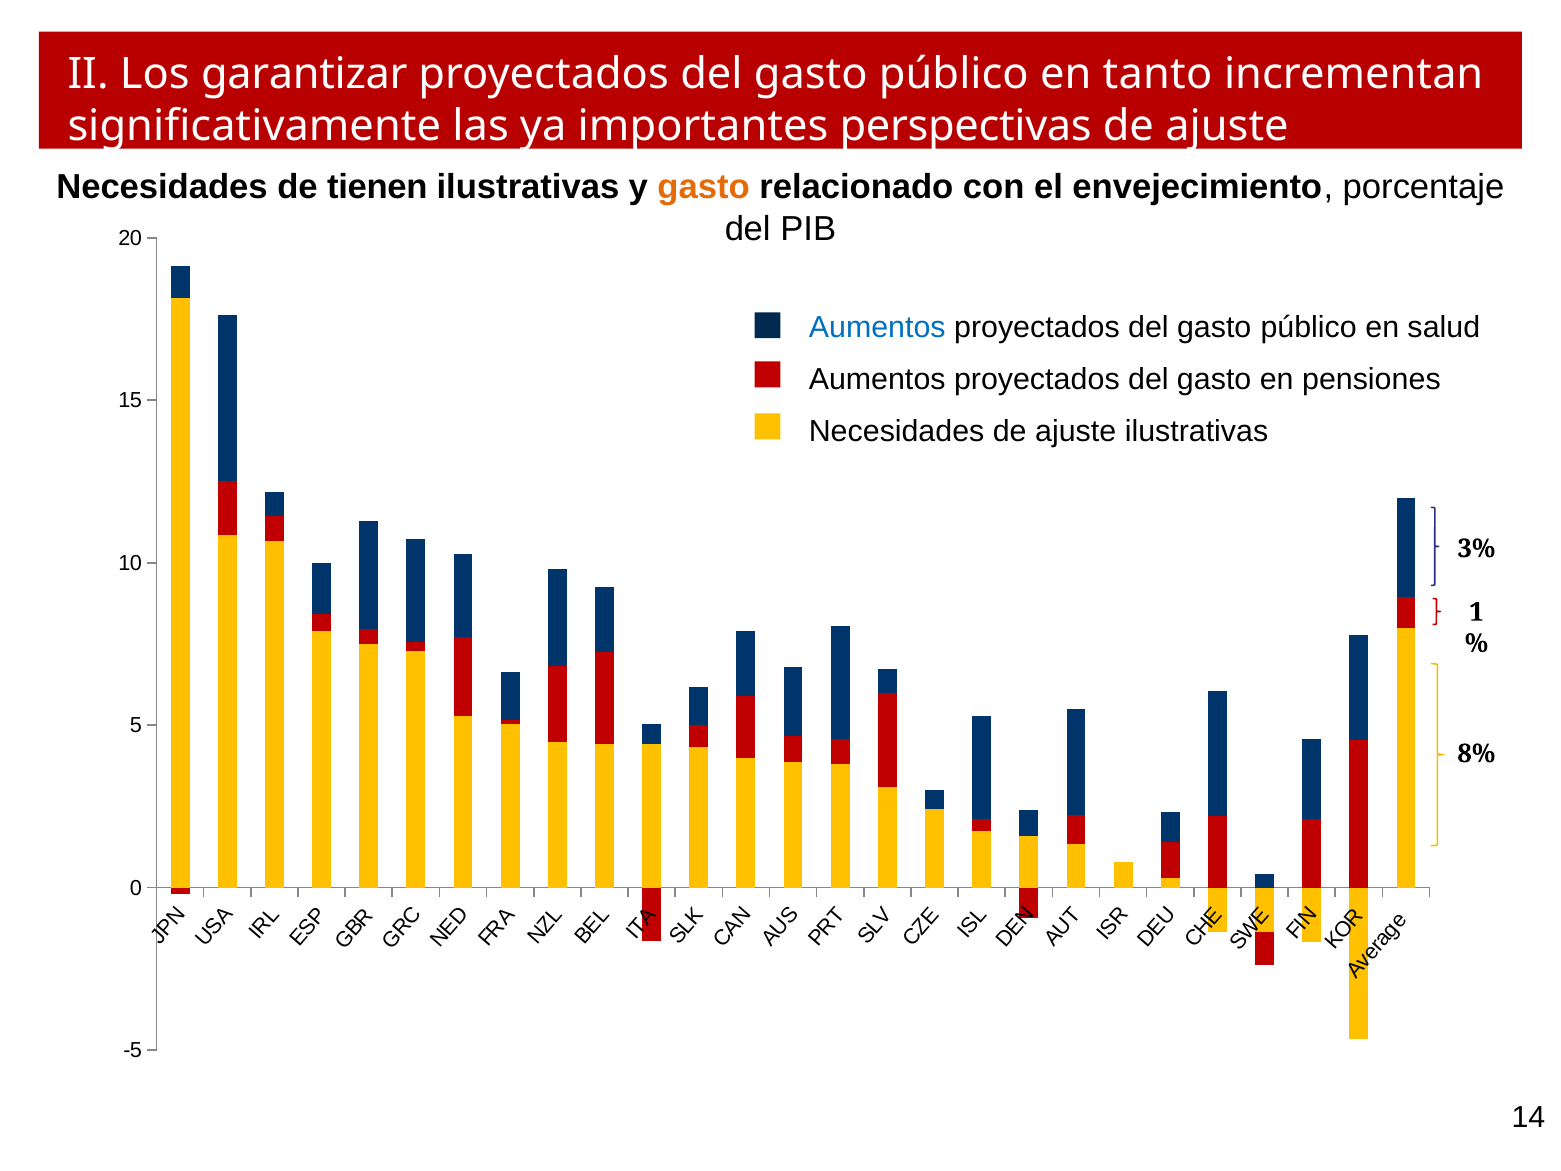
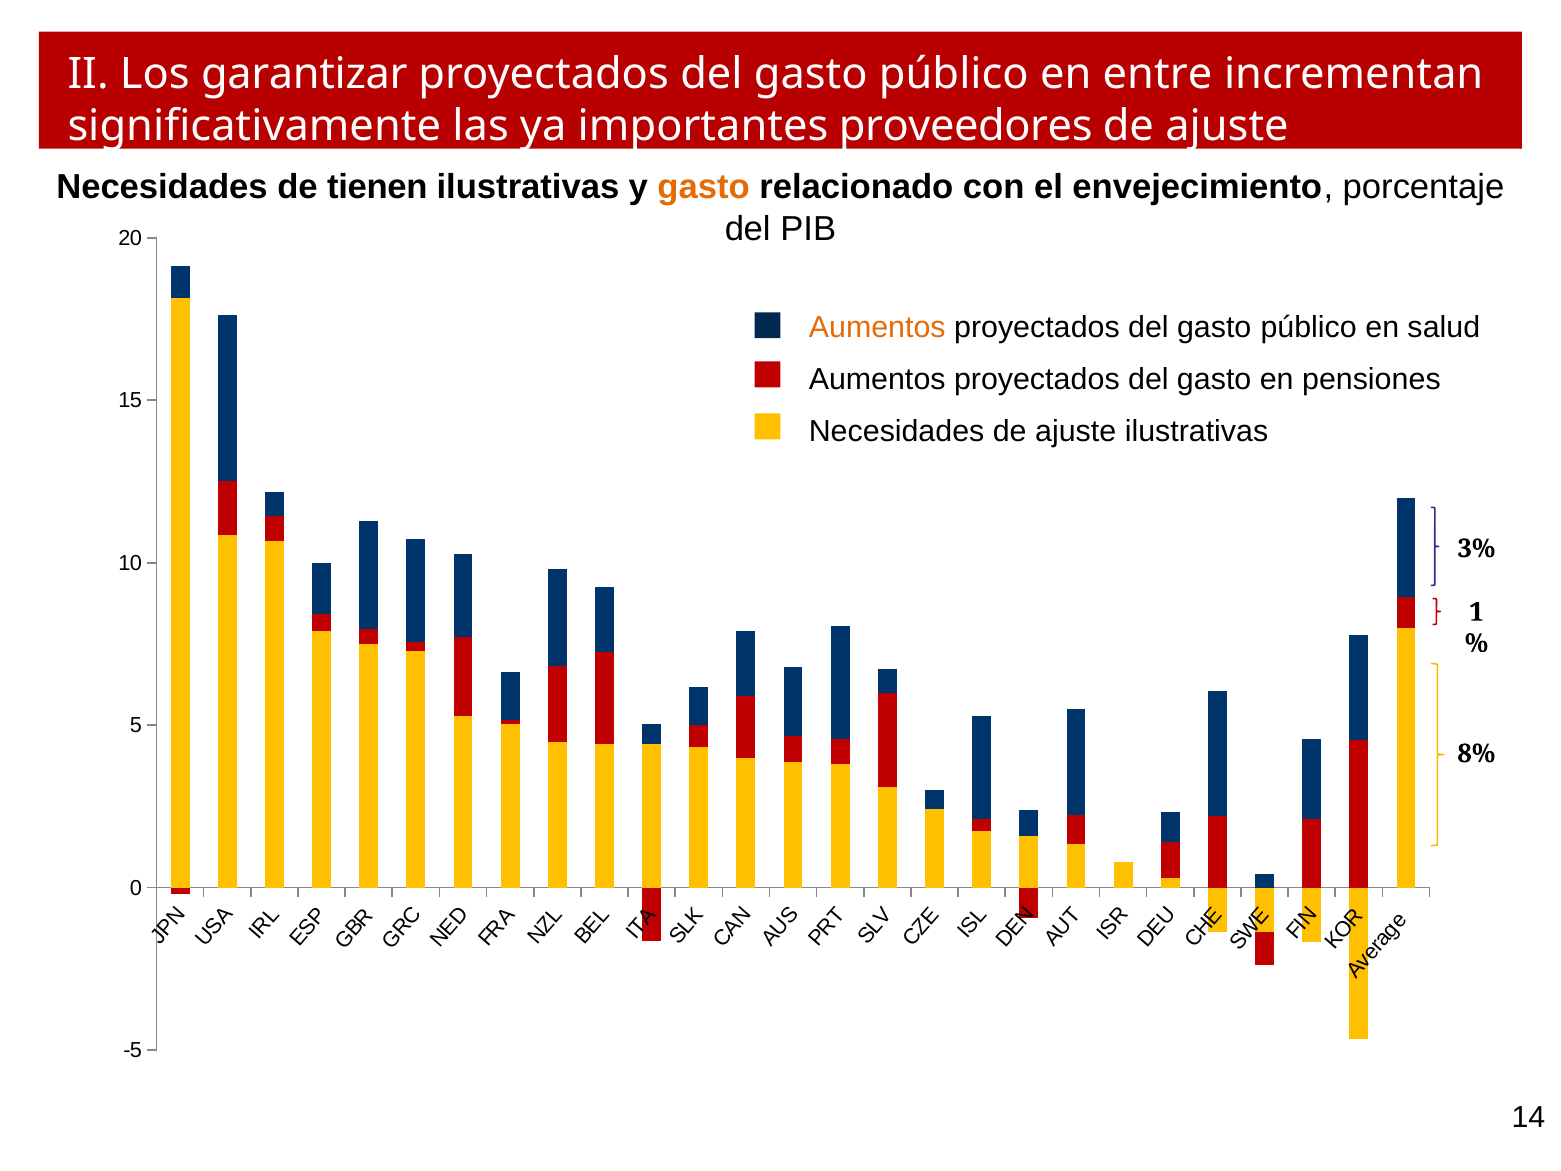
tanto: tanto -> entre
perspectivas: perspectivas -> proveedores
Aumentos at (877, 327) colour: blue -> orange
